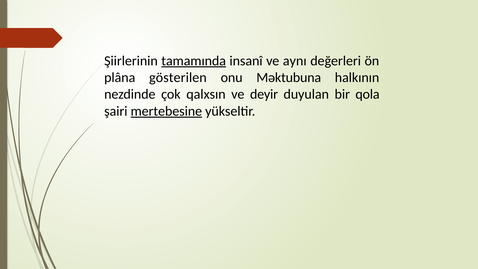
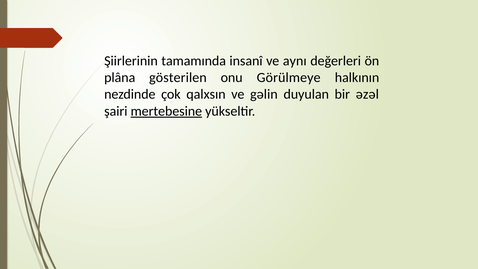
tamamında underline: present -> none
Məktubuna: Məktubuna -> Görülmeye
deyir: deyir -> gəlin
qola: qola -> əzəl
